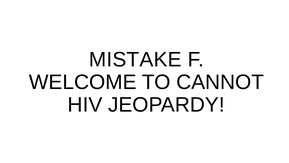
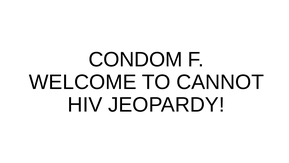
MISTAKE: MISTAKE -> CONDOM
